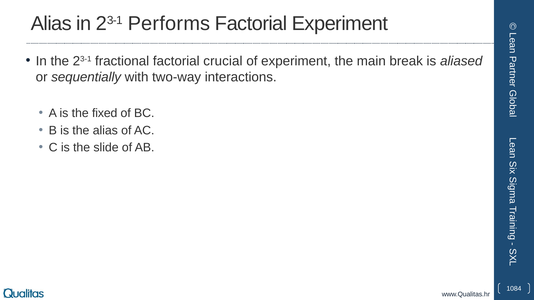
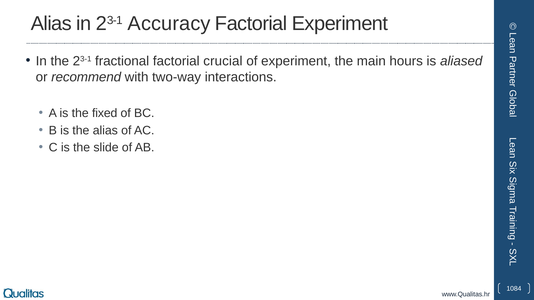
Performs: Performs -> Accuracy
break: break -> hours
sequentially: sequentially -> recommend
